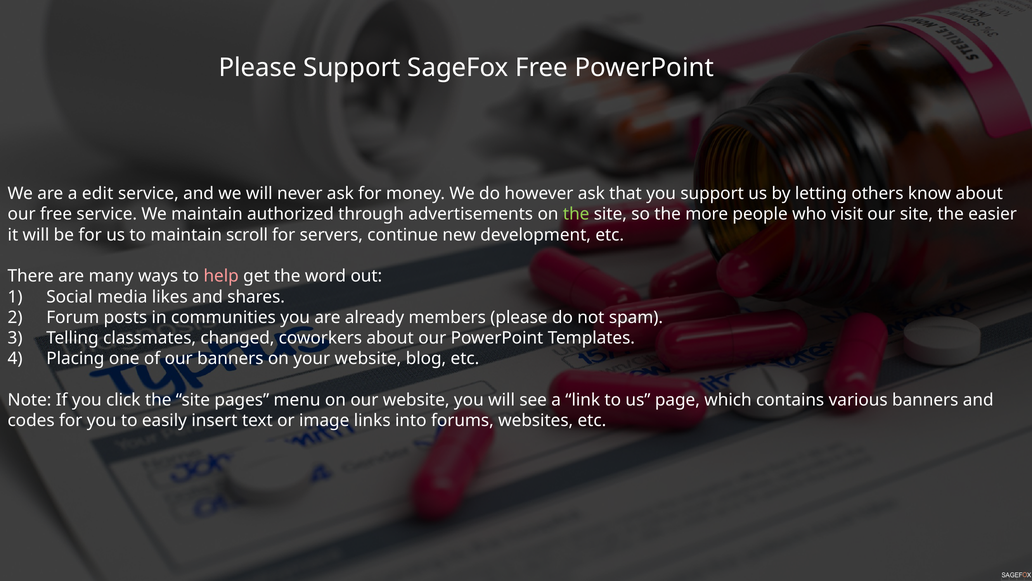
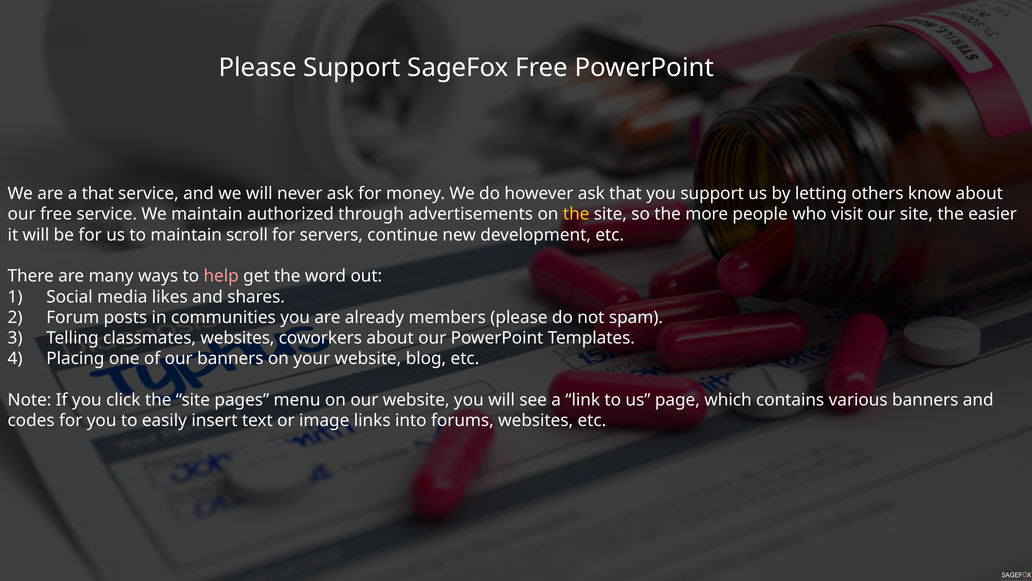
a edit: edit -> that
the at (576, 214) colour: light green -> yellow
classmates changed: changed -> websites
